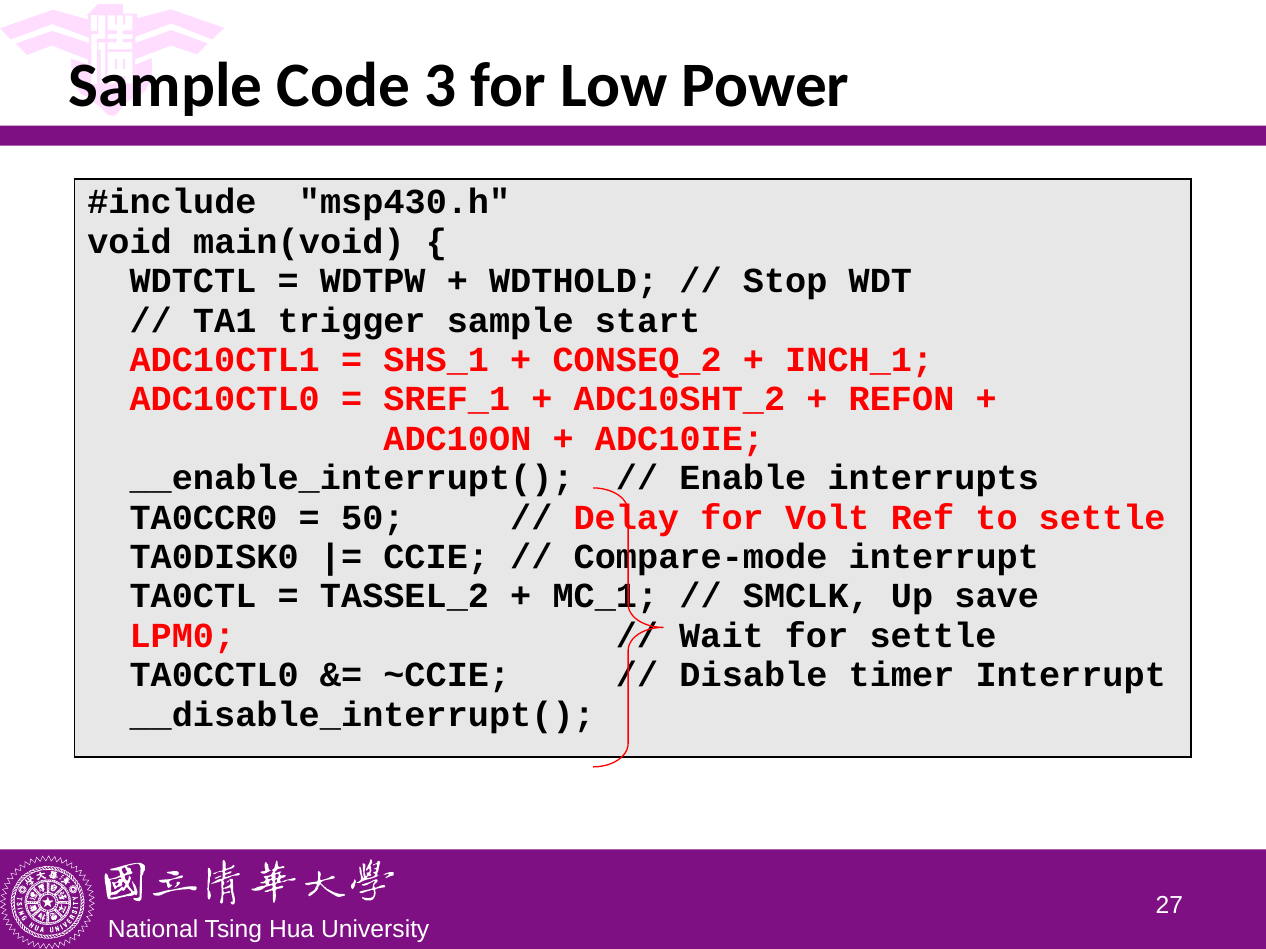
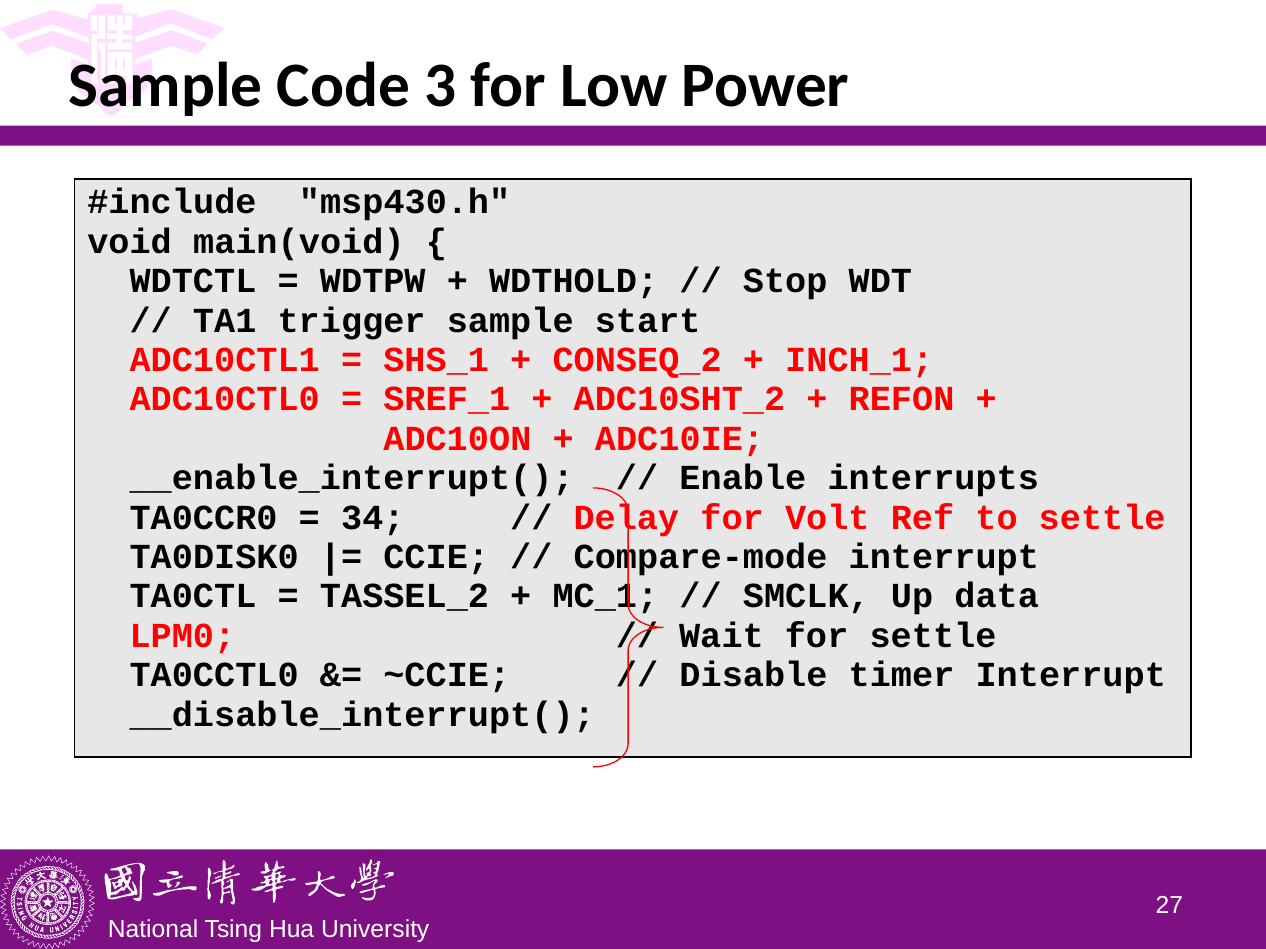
50: 50 -> 34
save: save -> data
